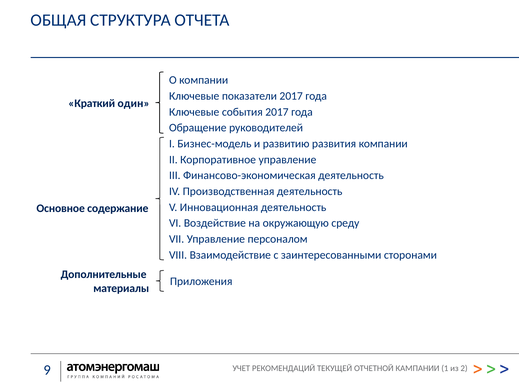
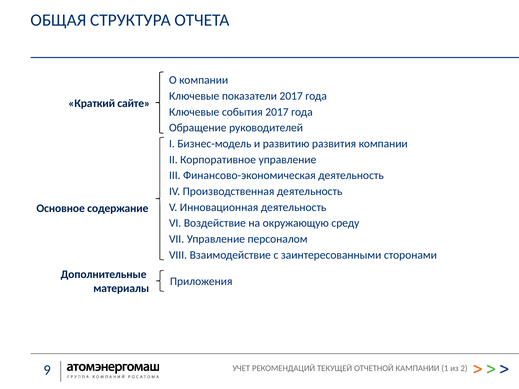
один: один -> сайте
